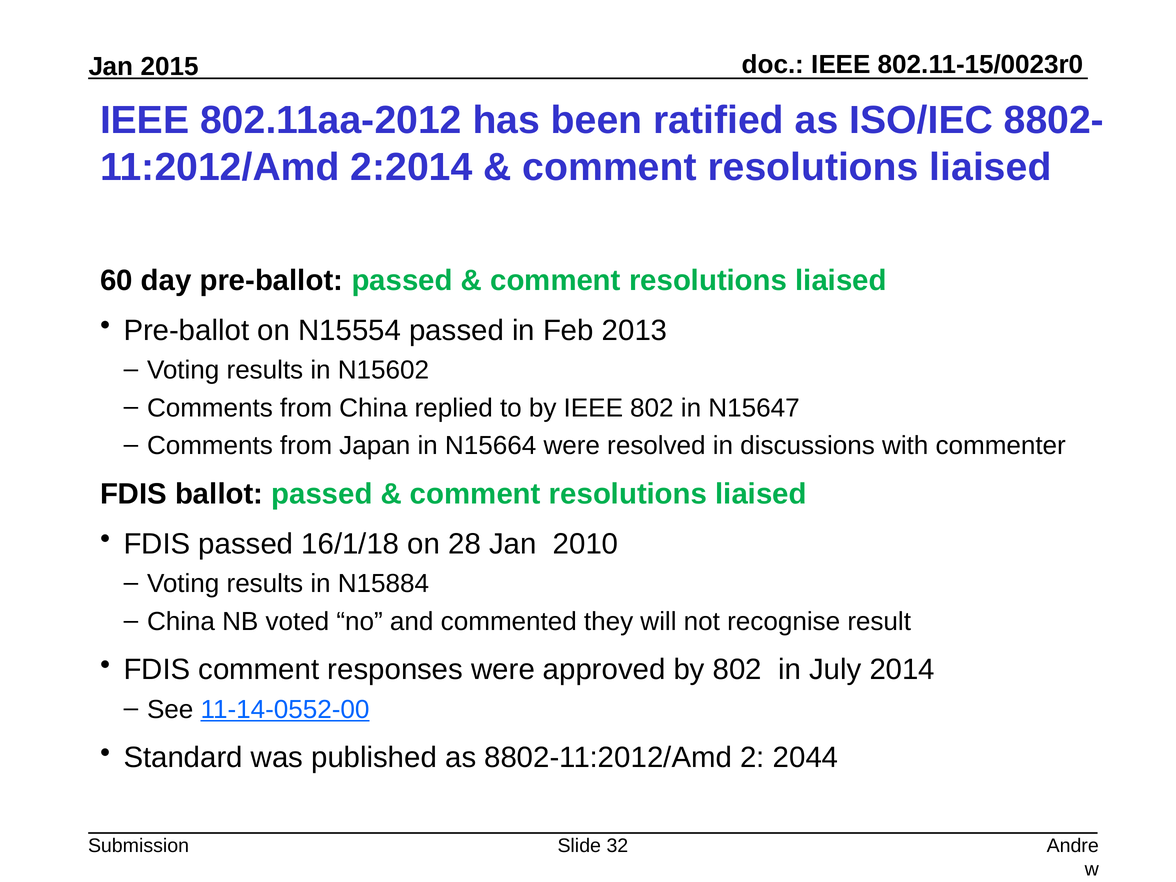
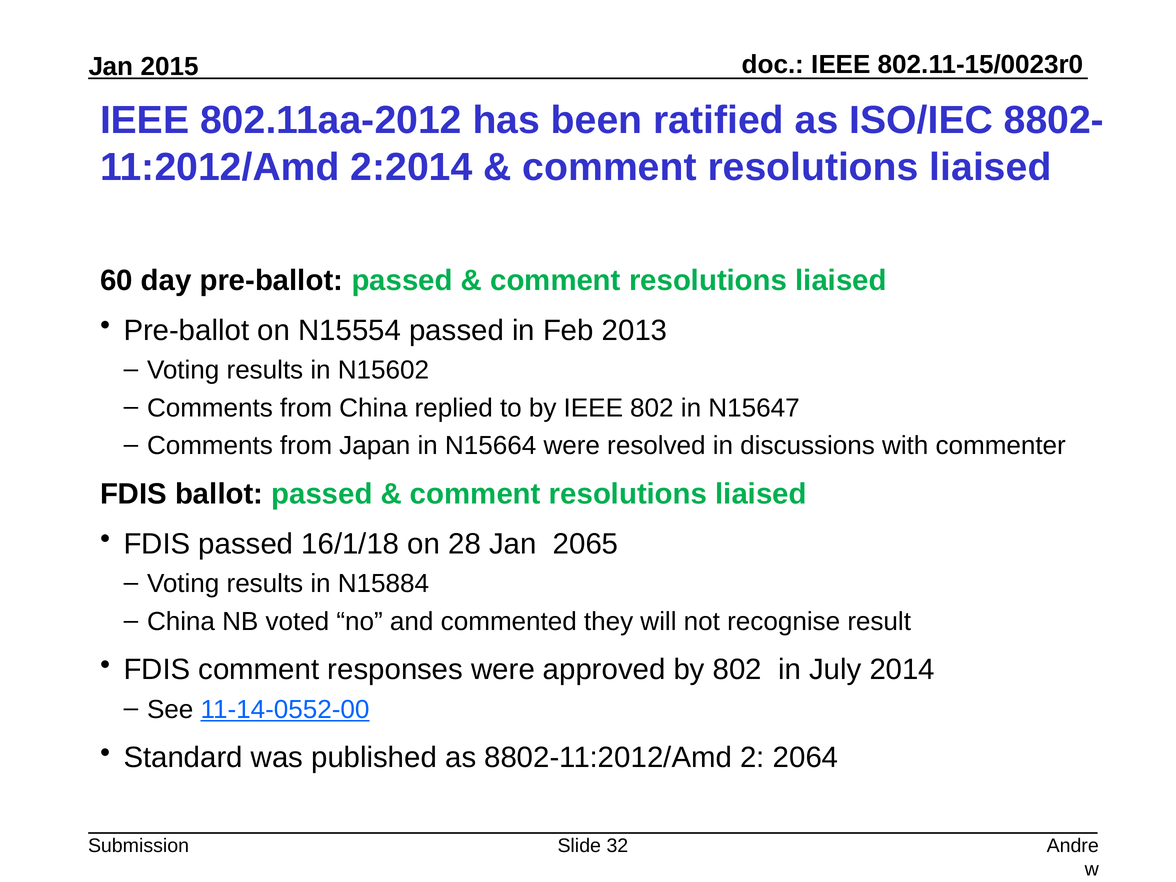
2010: 2010 -> 2065
2044: 2044 -> 2064
